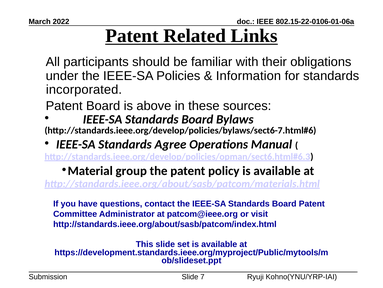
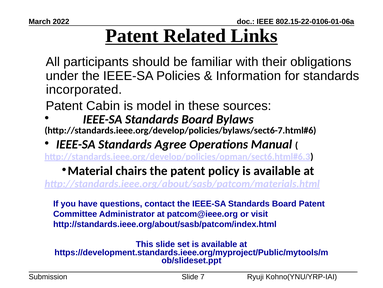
Patent Board: Board -> Cabin
above: above -> model
group: group -> chairs
